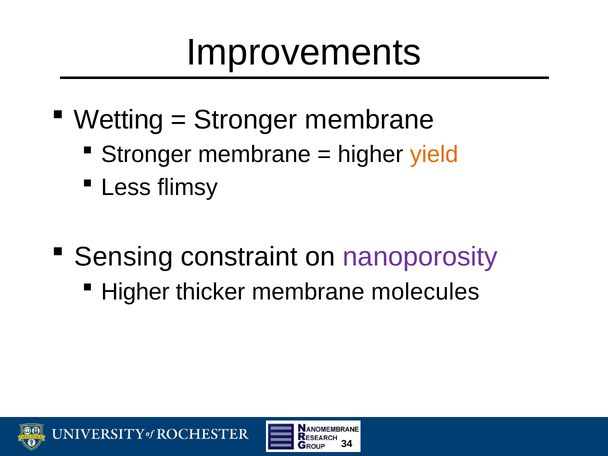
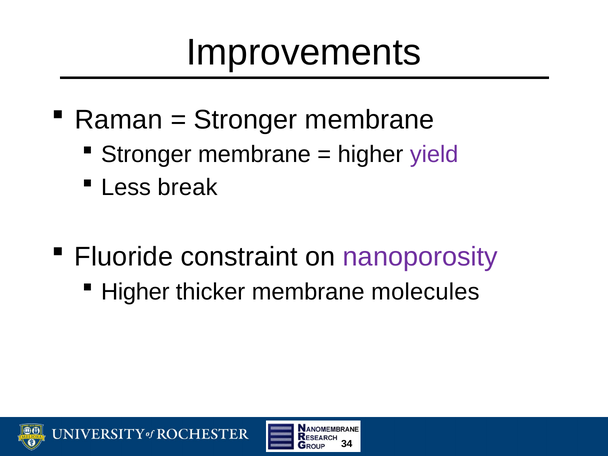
Wetting: Wetting -> Raman
yield colour: orange -> purple
flimsy: flimsy -> break
Sensing: Sensing -> Fluoride
